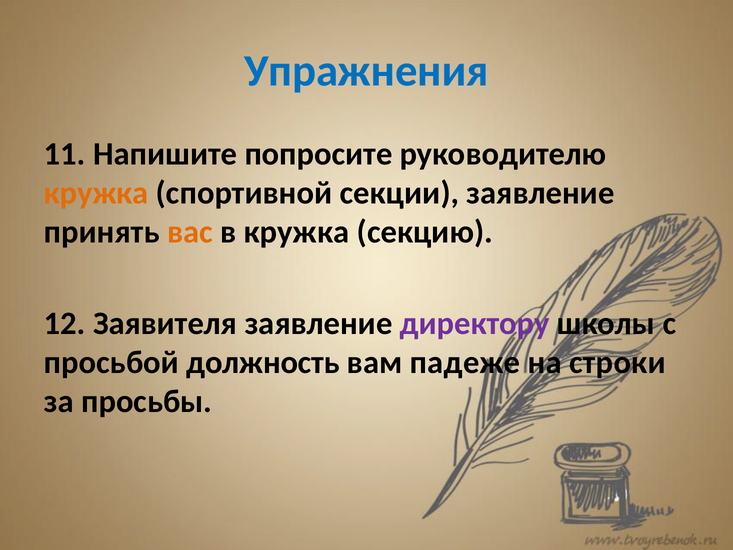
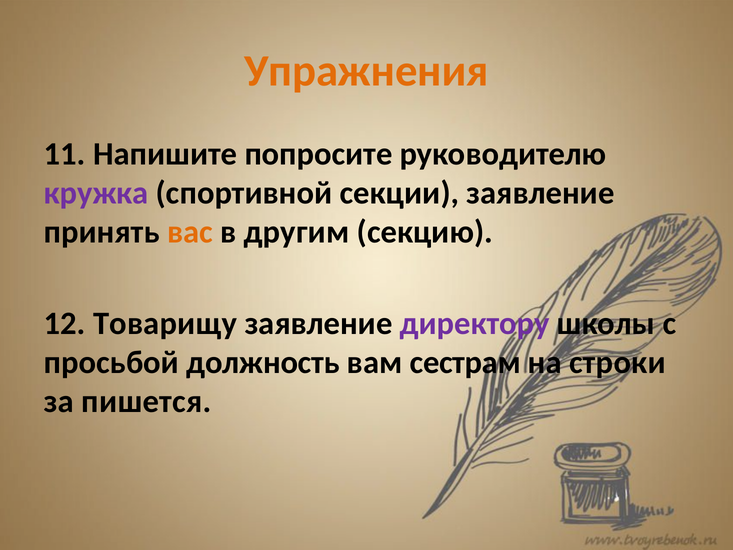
Упражнения colour: blue -> orange
кружка at (96, 193) colour: orange -> purple
в кружка: кружка -> другим
Заявителя: Заявителя -> Товарищу
падеже: падеже -> сестрам
просьбы: просьбы -> пишется
